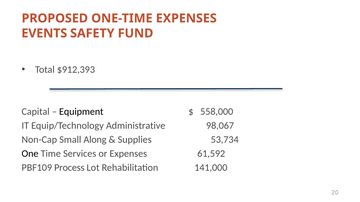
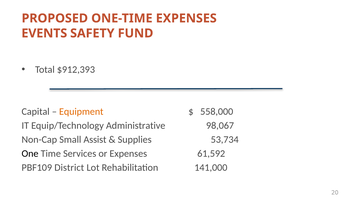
Equipment colour: black -> orange
Along: Along -> Assist
Process: Process -> District
